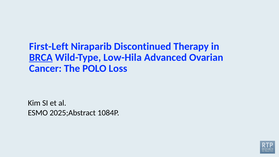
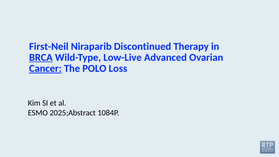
First-Left: First-Left -> First-Neil
Low-Hila: Low-Hila -> Low-Live
Cancer underline: none -> present
